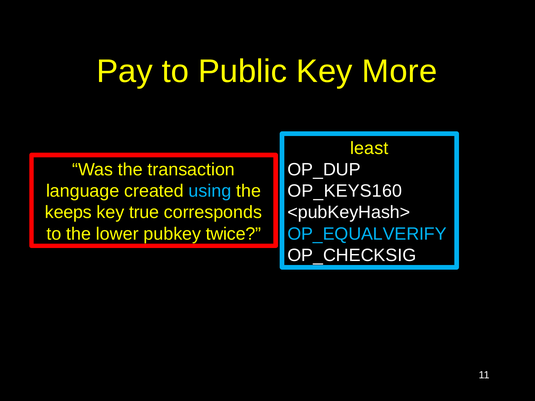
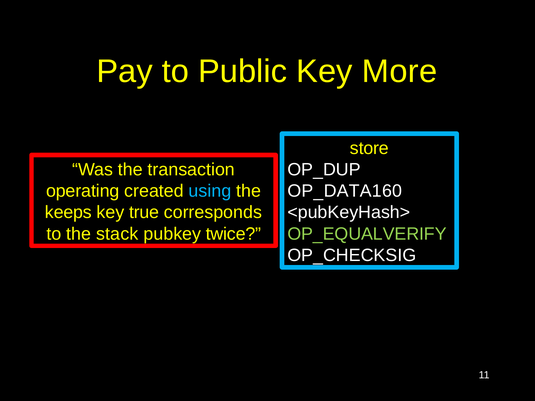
least: least -> store
language: language -> operating
OP_KEYS160: OP_KEYS160 -> OP_DATA160
lower: lower -> stack
OP_EQUALVERIFY colour: light blue -> light green
